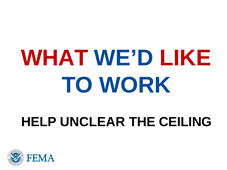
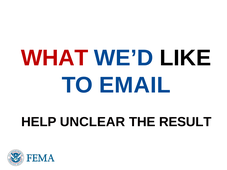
LIKE colour: red -> black
WORK: WORK -> EMAIL
CEILING: CEILING -> RESULT
